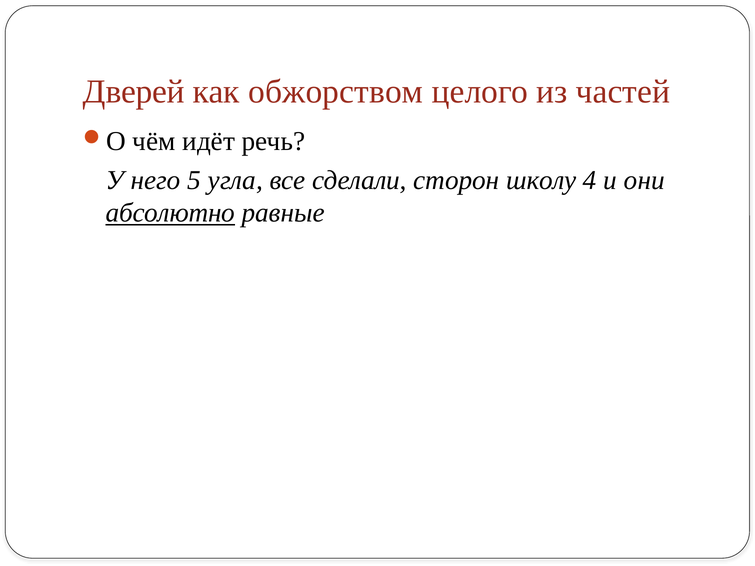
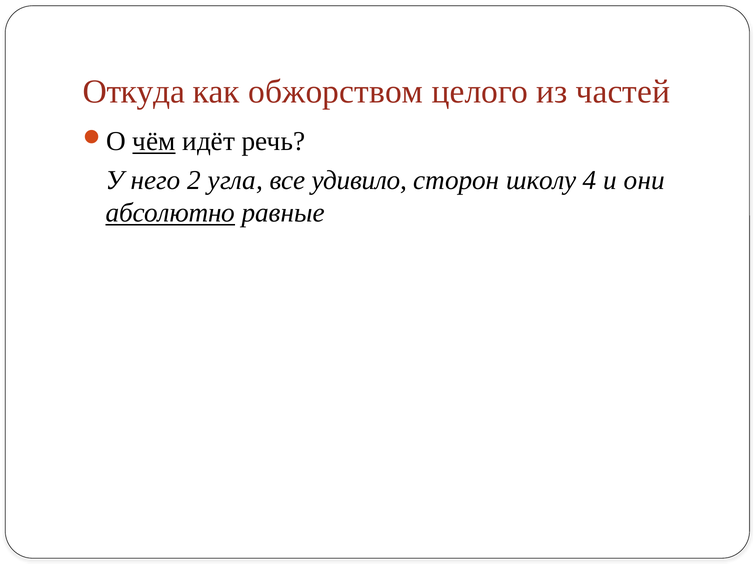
Дверей: Дверей -> Откуда
чём underline: none -> present
5: 5 -> 2
сделали: сделали -> удивило
